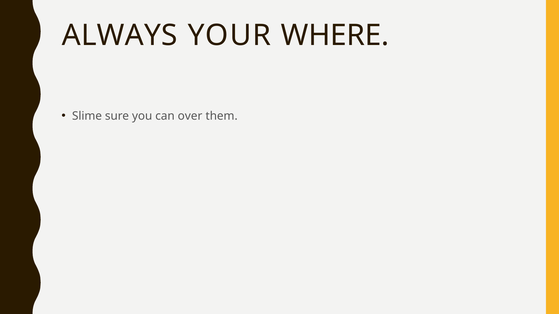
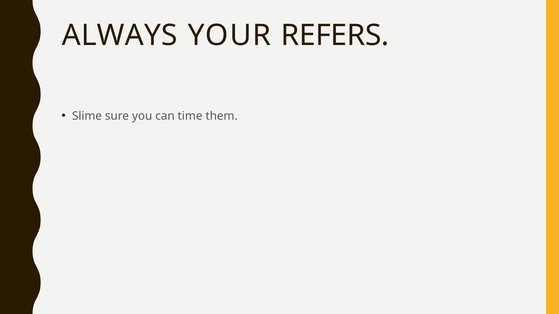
WHERE: WHERE -> REFERS
over: over -> time
